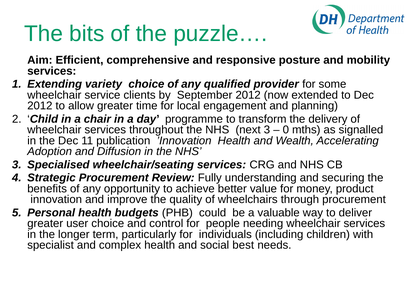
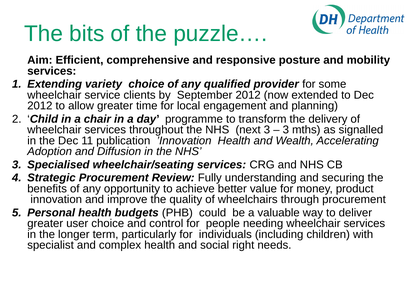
0 at (286, 130): 0 -> 3
best: best -> right
